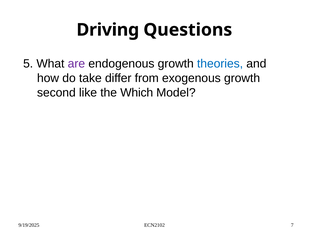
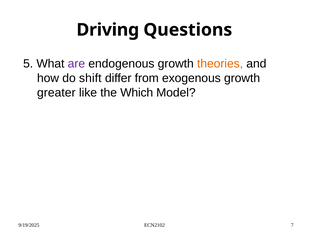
theories colour: blue -> orange
take: take -> shift
second: second -> greater
